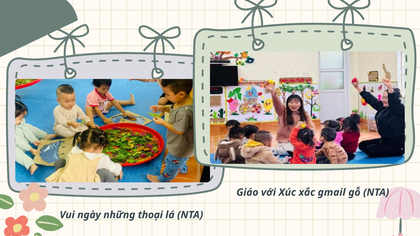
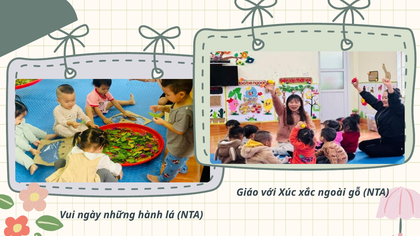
gmail: gmail -> ngoài
thoại: thoại -> hành
